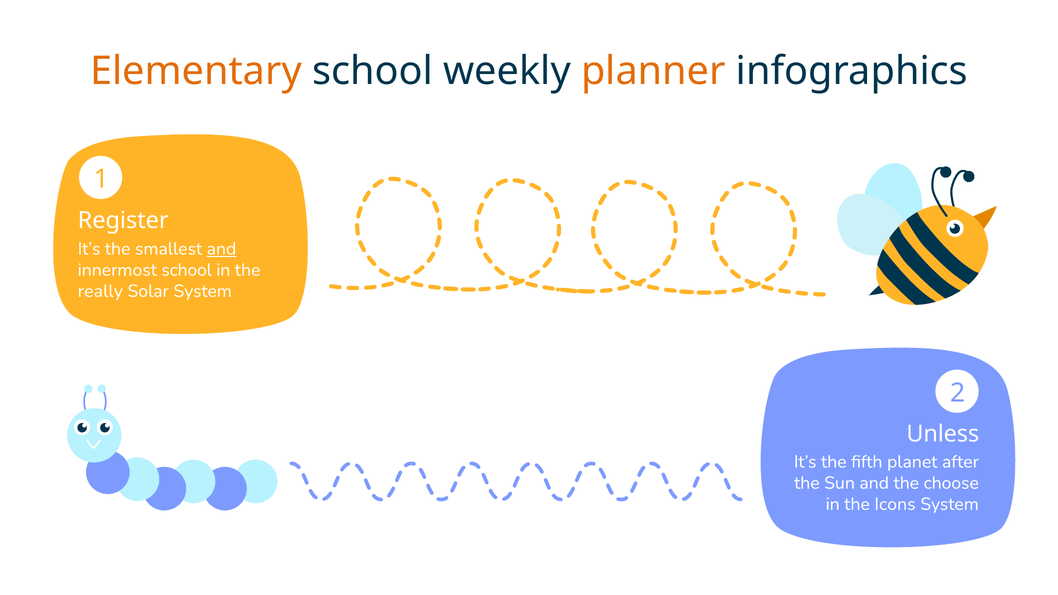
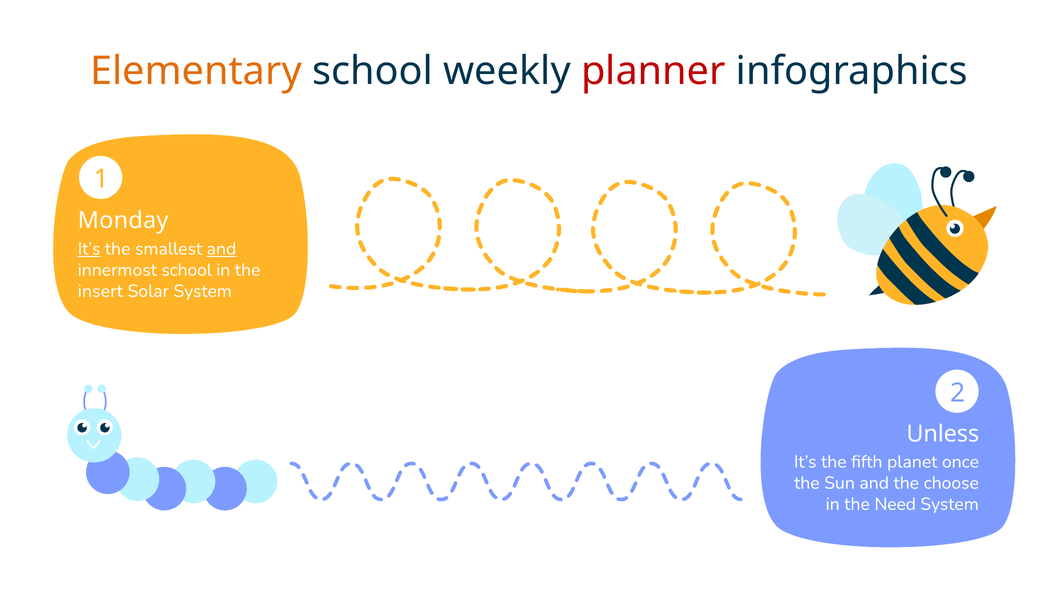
planner colour: orange -> red
Register: Register -> Monday
It’s at (89, 249) underline: none -> present
really: really -> insert
after: after -> once
Icons: Icons -> Need
